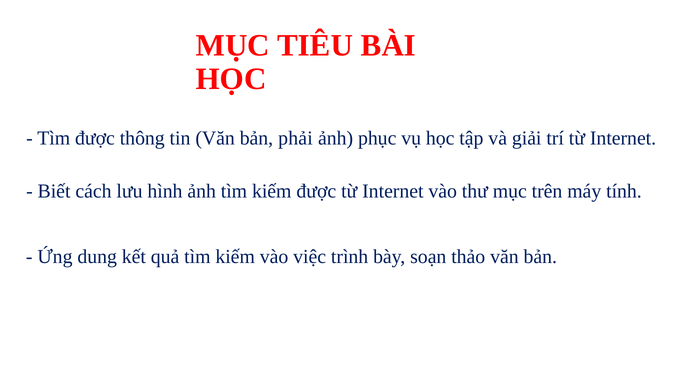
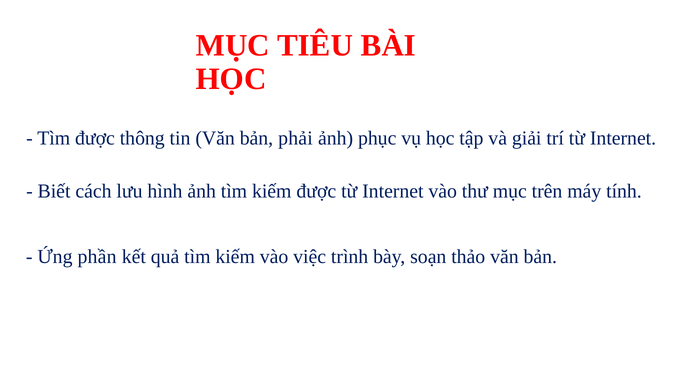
dung: dung -> phần
